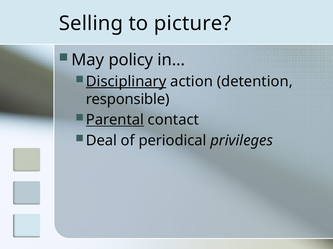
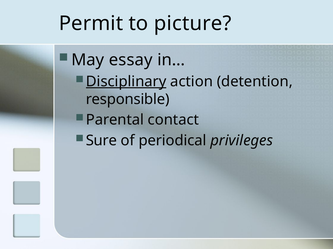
Selling: Selling -> Permit
policy: policy -> essay
Parental underline: present -> none
Deal: Deal -> Sure
